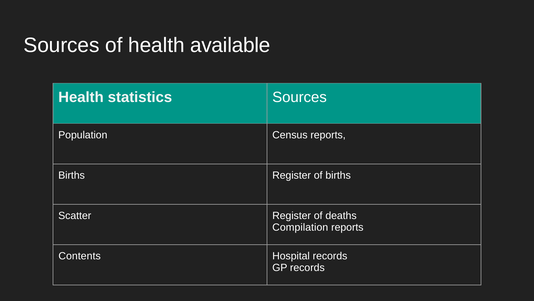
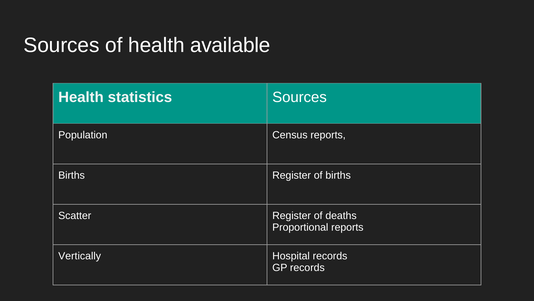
Compilation: Compilation -> Proportional
Contents: Contents -> Vertically
